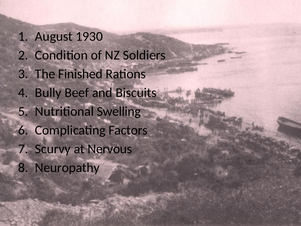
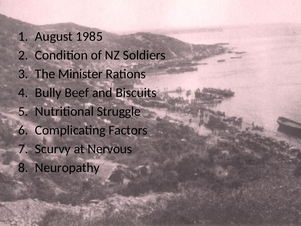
1930: 1930 -> 1985
Finished: Finished -> Minister
Swelling: Swelling -> Struggle
